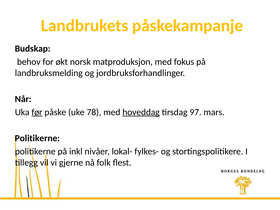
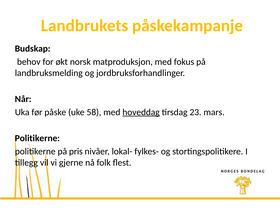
før underline: present -> none
78: 78 -> 58
97: 97 -> 23
inkl: inkl -> pris
